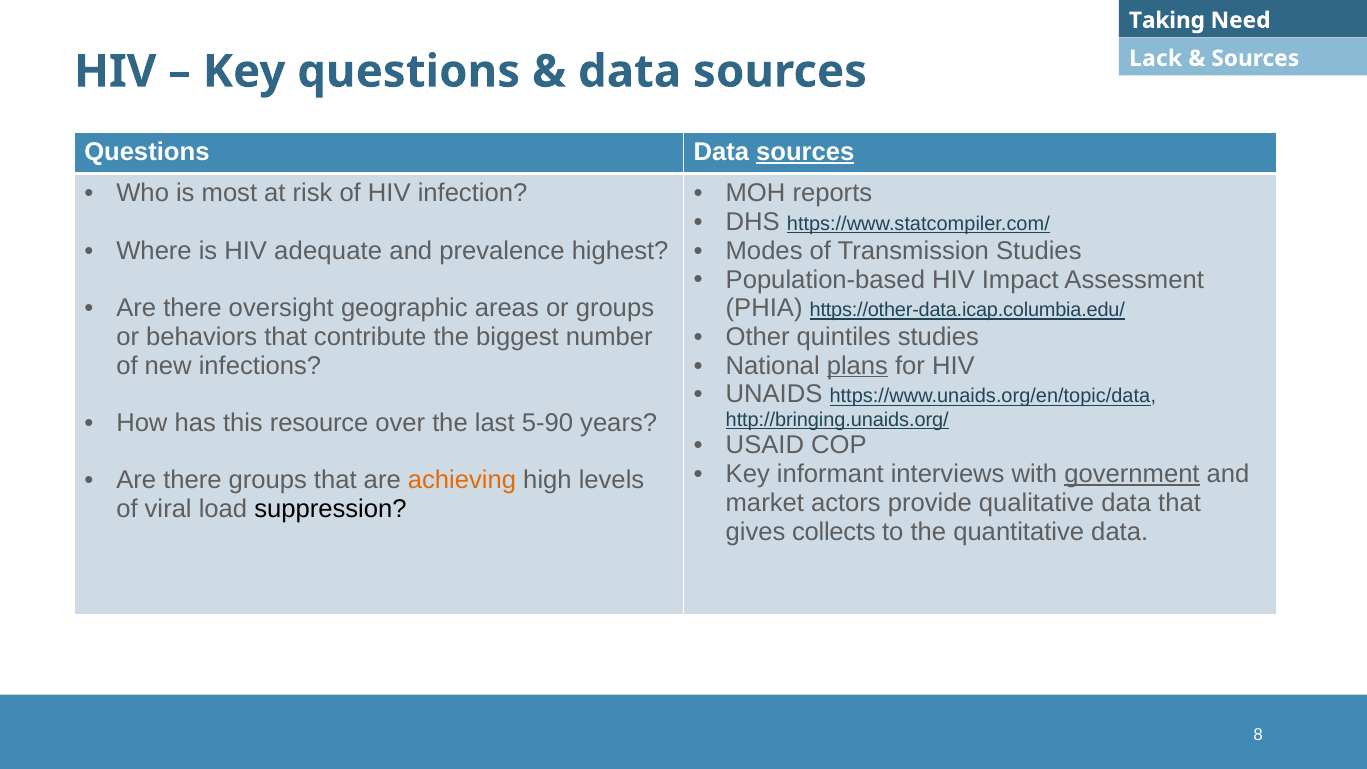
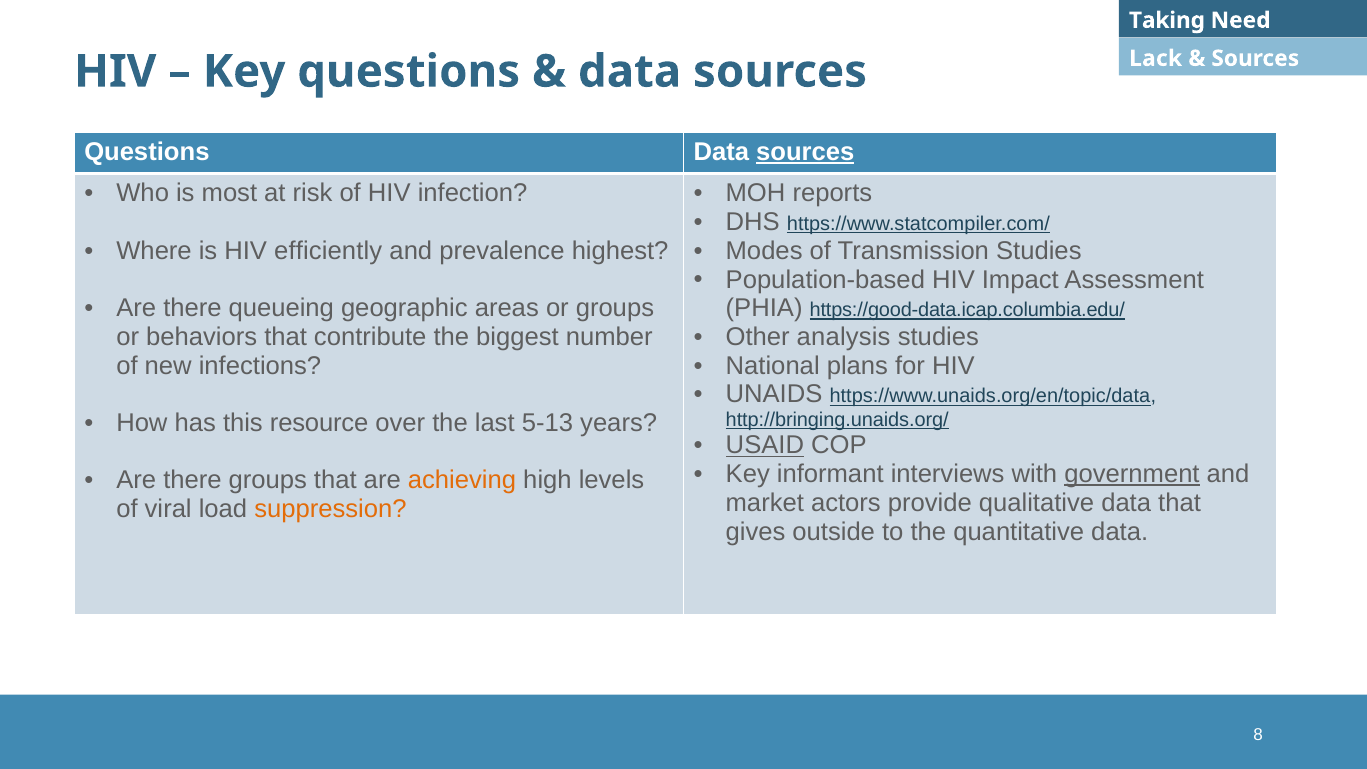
adequate: adequate -> efficiently
oversight: oversight -> queueing
https://other-data.icap.columbia.edu/: https://other-data.icap.columbia.edu/ -> https://good-data.icap.columbia.edu/
quintiles: quintiles -> analysis
plans underline: present -> none
5-90: 5-90 -> 5-13
USAID underline: none -> present
suppression colour: black -> orange
collects: collects -> outside
